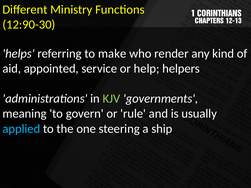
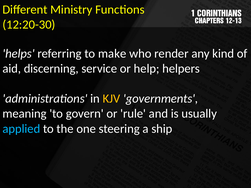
12:90-30: 12:90-30 -> 12:20-30
appointed: appointed -> discerning
KJV colour: light green -> yellow
